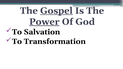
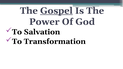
Power underline: present -> none
